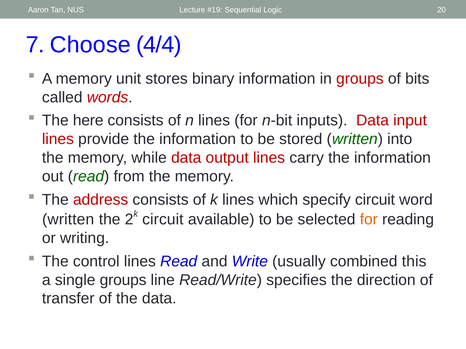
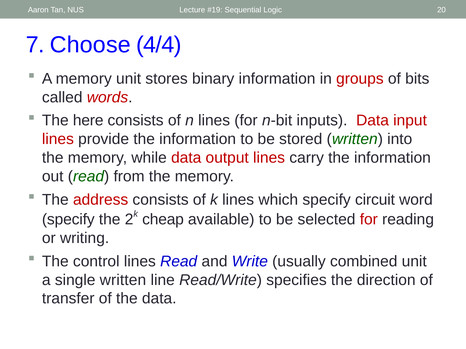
written at (68, 220): written -> specify
k circuit: circuit -> cheap
for at (369, 220) colour: orange -> red
combined this: this -> unit
single groups: groups -> written
